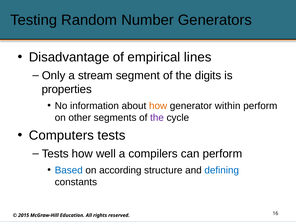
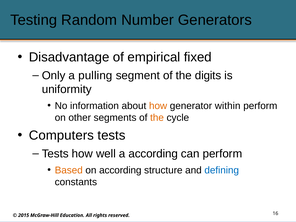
lines: lines -> fixed
stream: stream -> pulling
properties: properties -> uniformity
the at (157, 118) colour: purple -> orange
a compilers: compilers -> according
Based colour: blue -> orange
